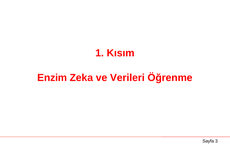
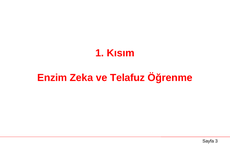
Verileri: Verileri -> Telafuz
